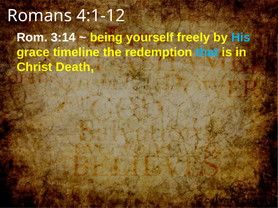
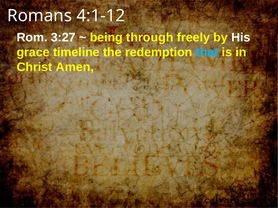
3:14: 3:14 -> 3:27
yourself: yourself -> through
His colour: light blue -> white
Death: Death -> Amen
